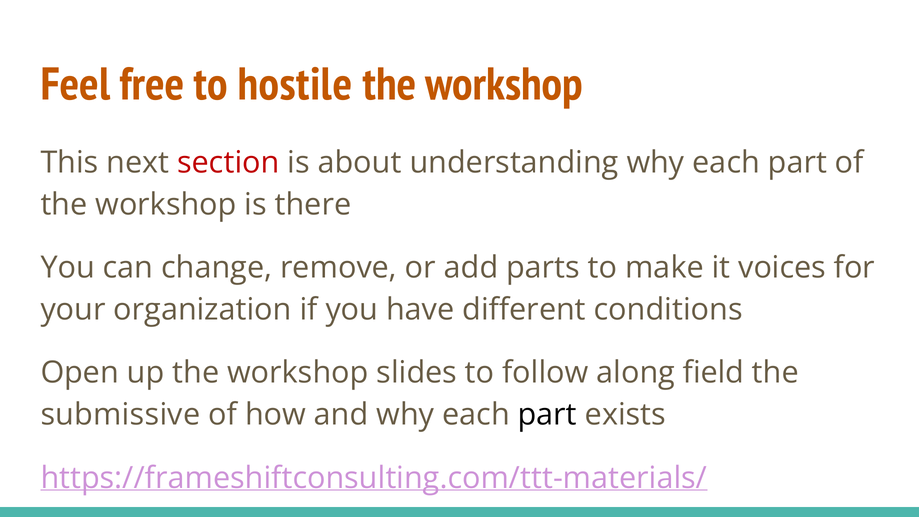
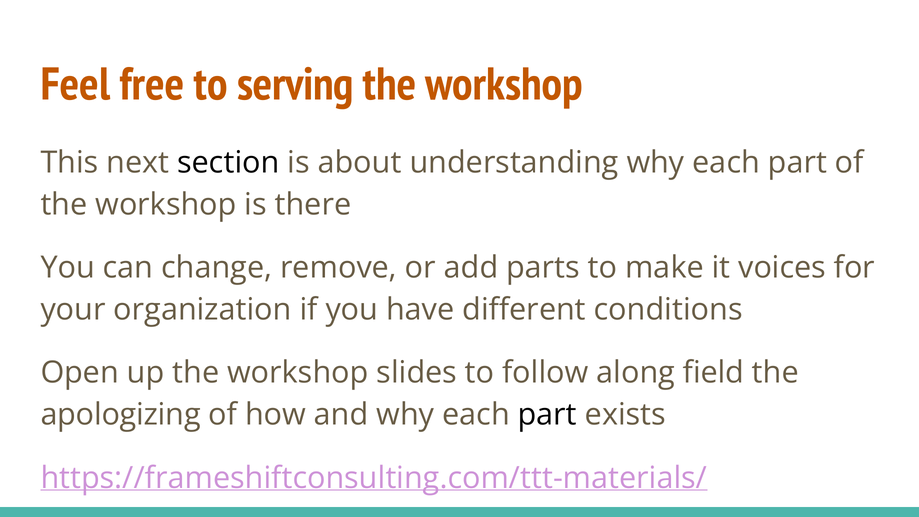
hostile: hostile -> serving
section colour: red -> black
submissive: submissive -> apologizing
